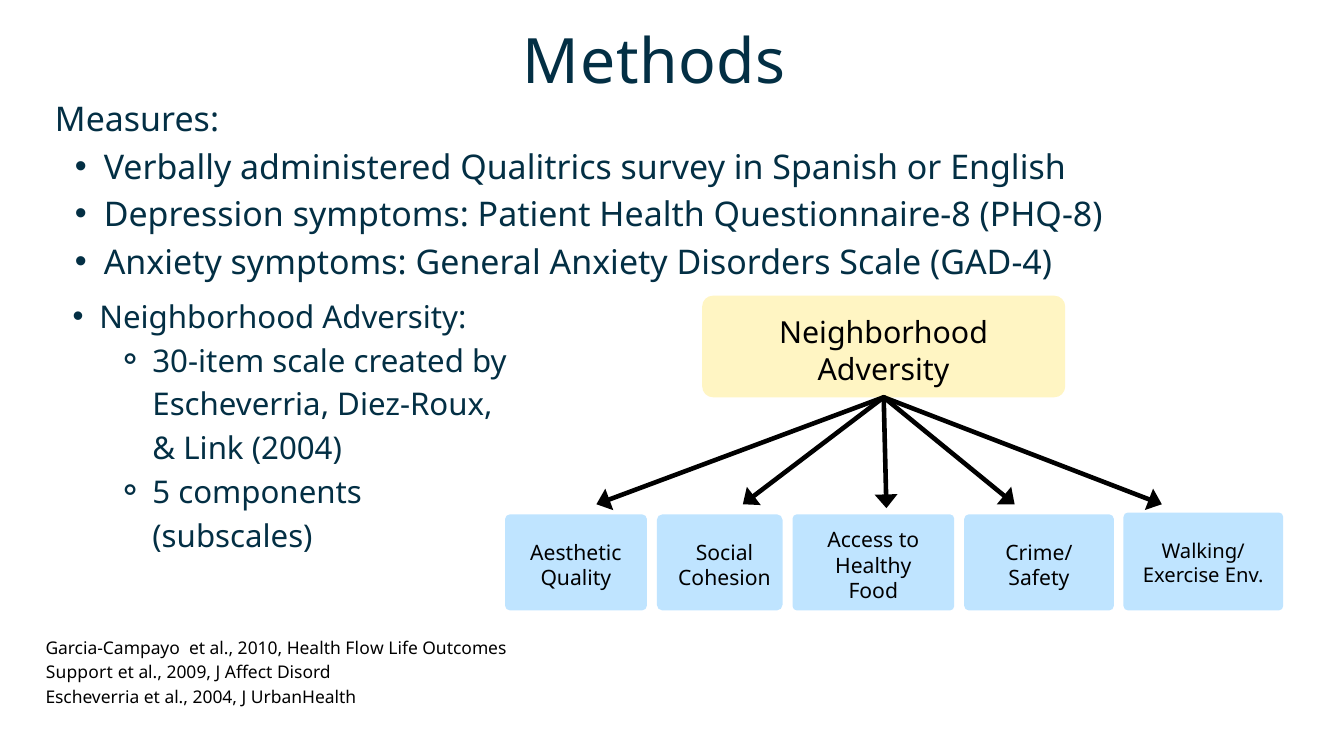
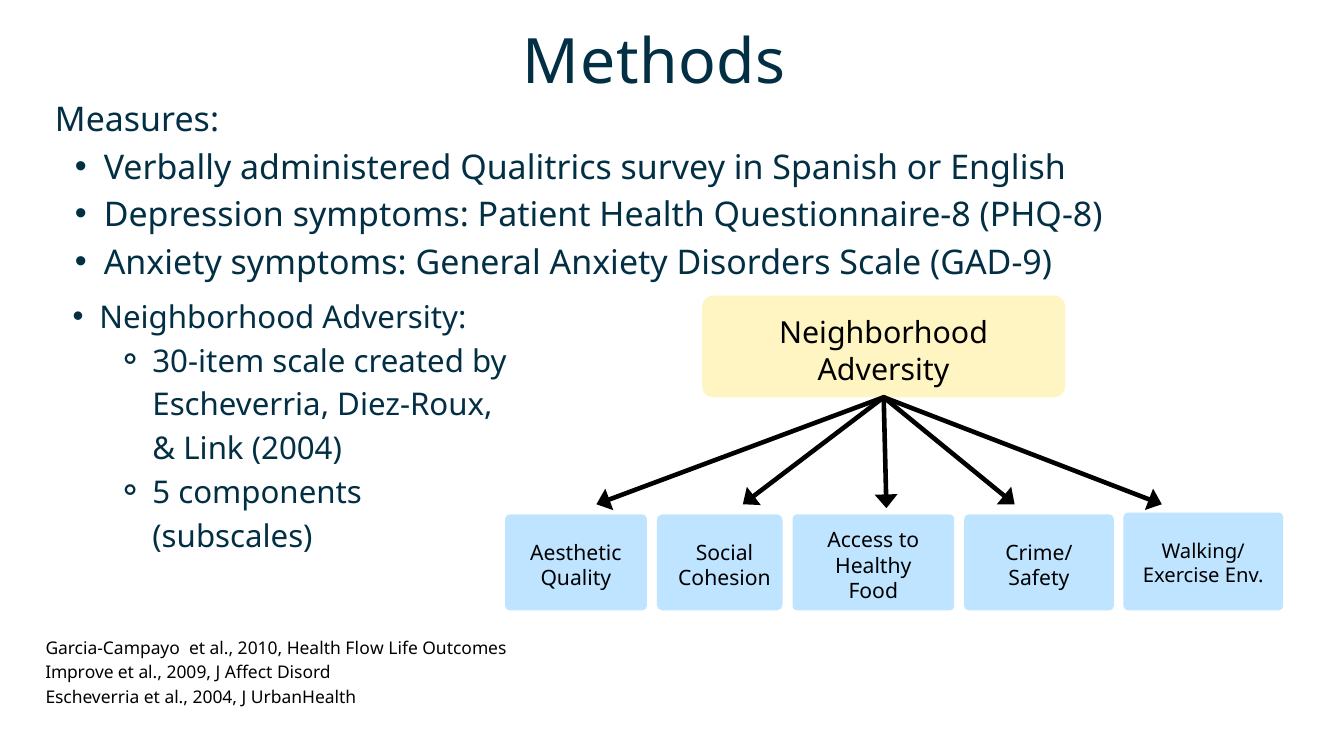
GAD-4: GAD-4 -> GAD-9
Support: Support -> Improve
